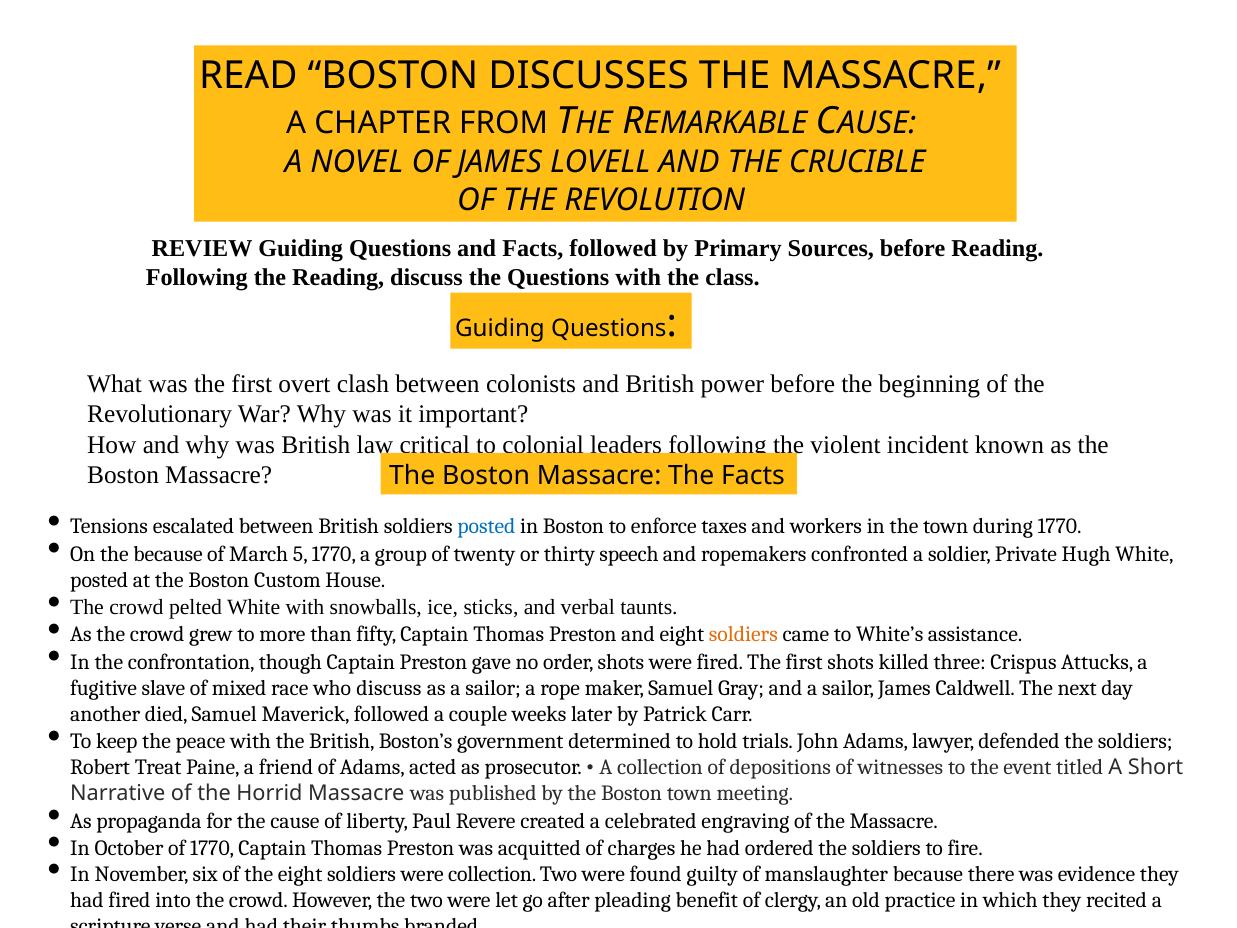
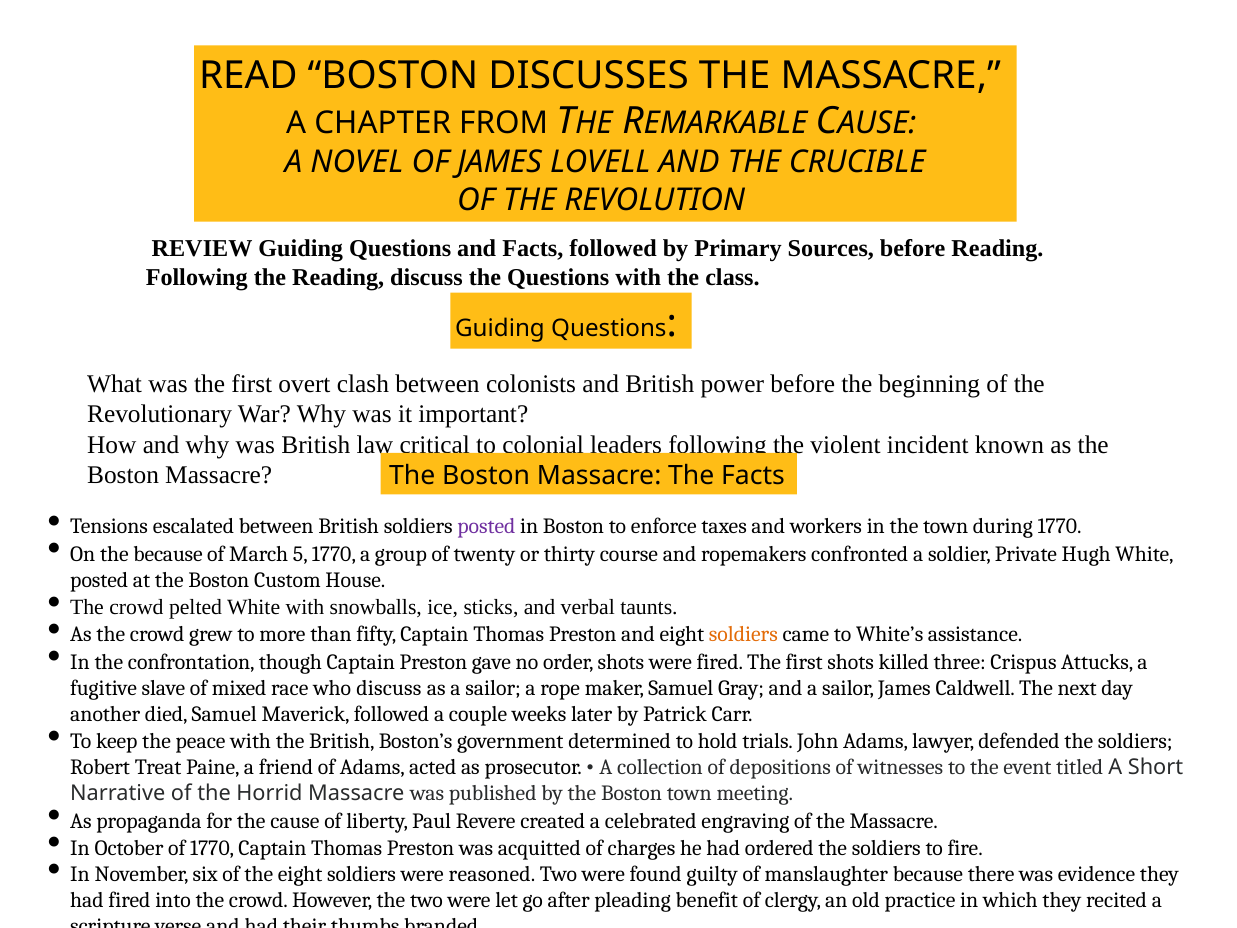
posted at (486, 527) colour: blue -> purple
speech: speech -> course
were collection: collection -> reasoned
